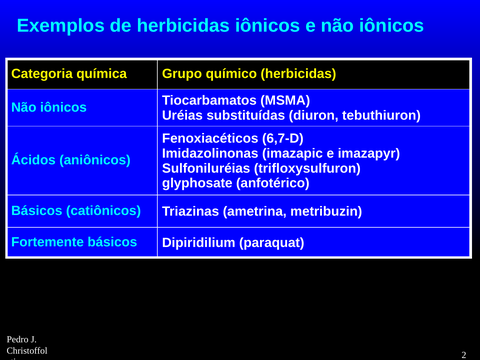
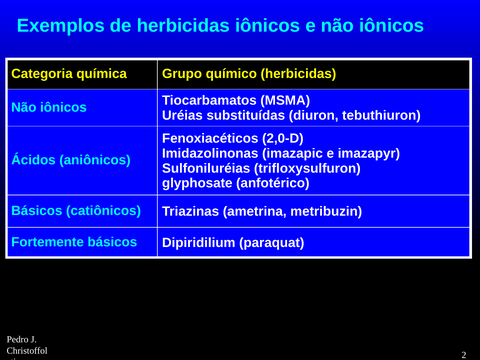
6,7-D: 6,7-D -> 2,0-D
